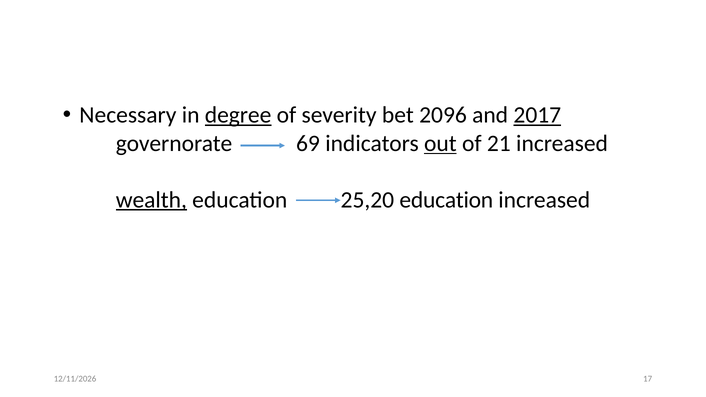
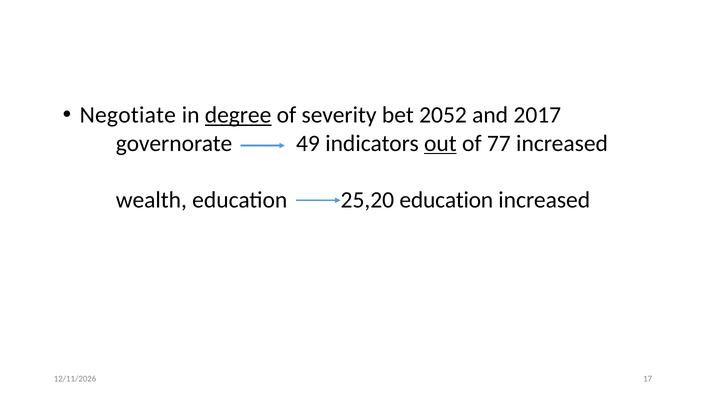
Necessary: Necessary -> Negotiate
2096: 2096 -> 2052
2017 underline: present -> none
69: 69 -> 49
21: 21 -> 77
wealth underline: present -> none
